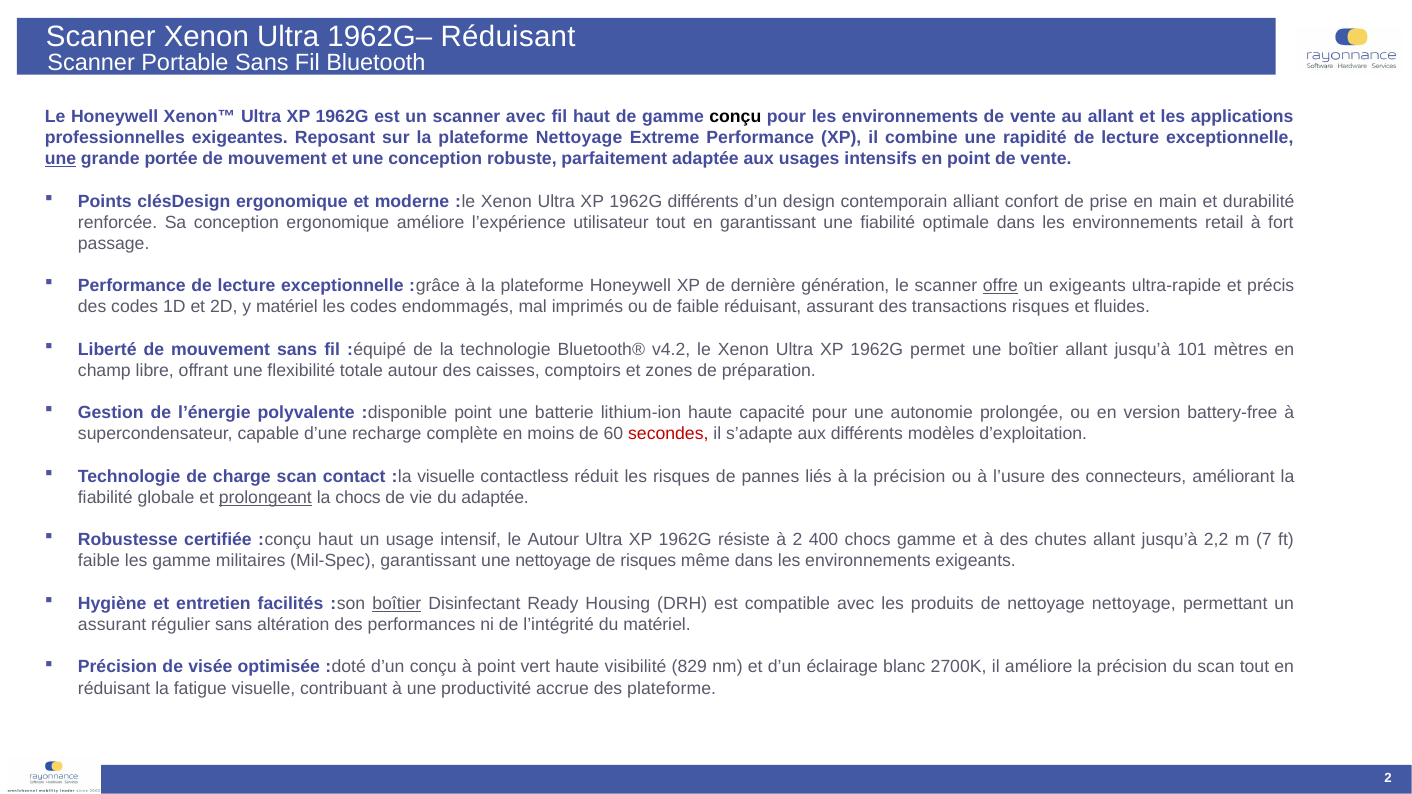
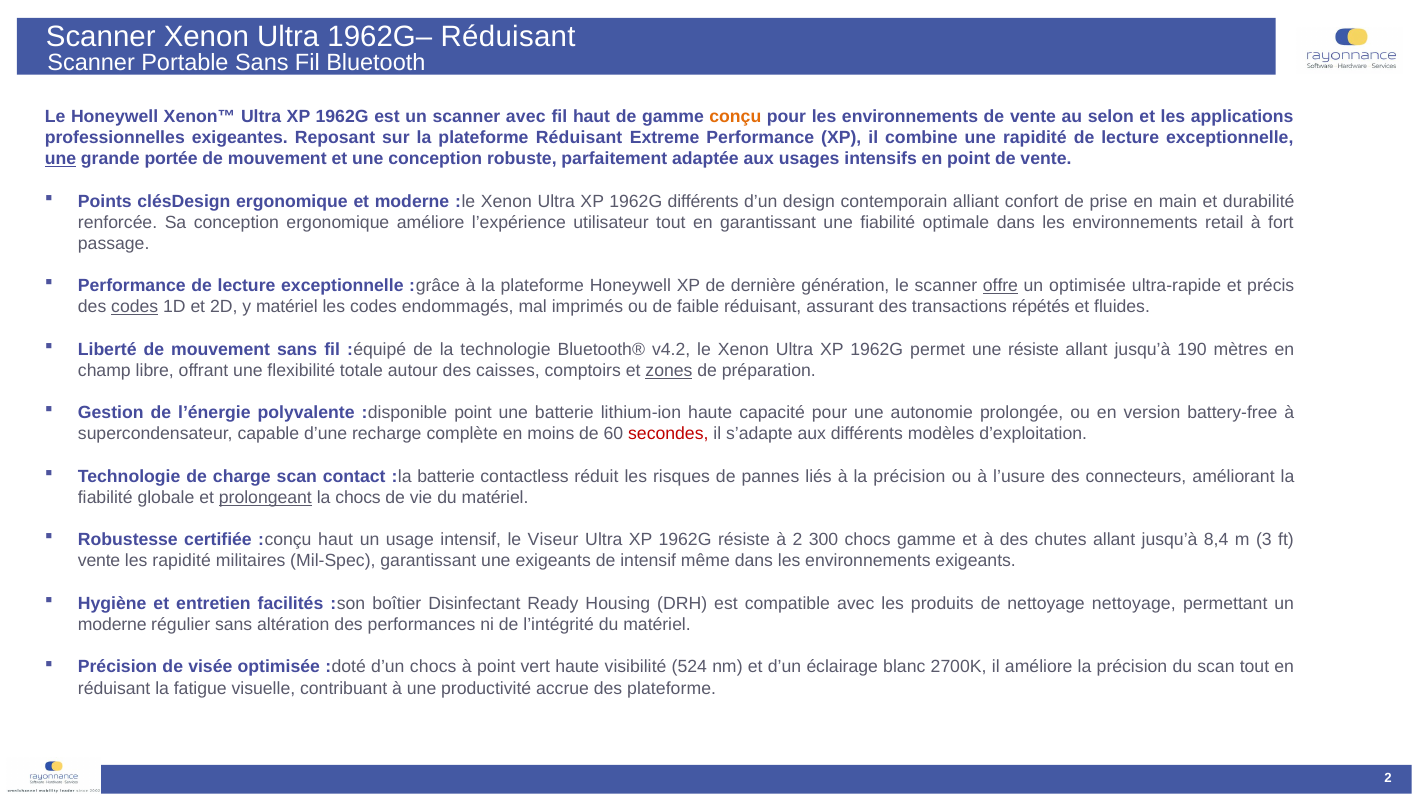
conçu at (735, 117) colour: black -> orange
au allant: allant -> selon
plateforme Nettoyage: Nettoyage -> Réduisant
un exigeants: exigeants -> optimisée
codes at (135, 307) underline: none -> present
transactions risques: risques -> répétés
une boîtier: boîtier -> résiste
101: 101 -> 190
zones underline: none -> present
:la visuelle: visuelle -> batterie
vie du adaptée: adaptée -> matériel
le Autour: Autour -> Viseur
400: 400 -> 300
2,2: 2,2 -> 8,4
7: 7 -> 3
faible at (99, 561): faible -> vente
les gamme: gamme -> rapidité
une nettoyage: nettoyage -> exigeants
de risques: risques -> intensif
boîtier at (397, 604) underline: present -> none
assurant at (112, 625): assurant -> moderne
d’un conçu: conçu -> chocs
829: 829 -> 524
